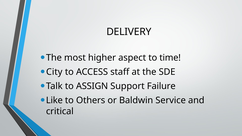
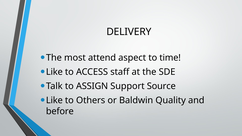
higher: higher -> attend
City at (54, 72): City -> Like
Failure: Failure -> Source
Service: Service -> Quality
critical: critical -> before
